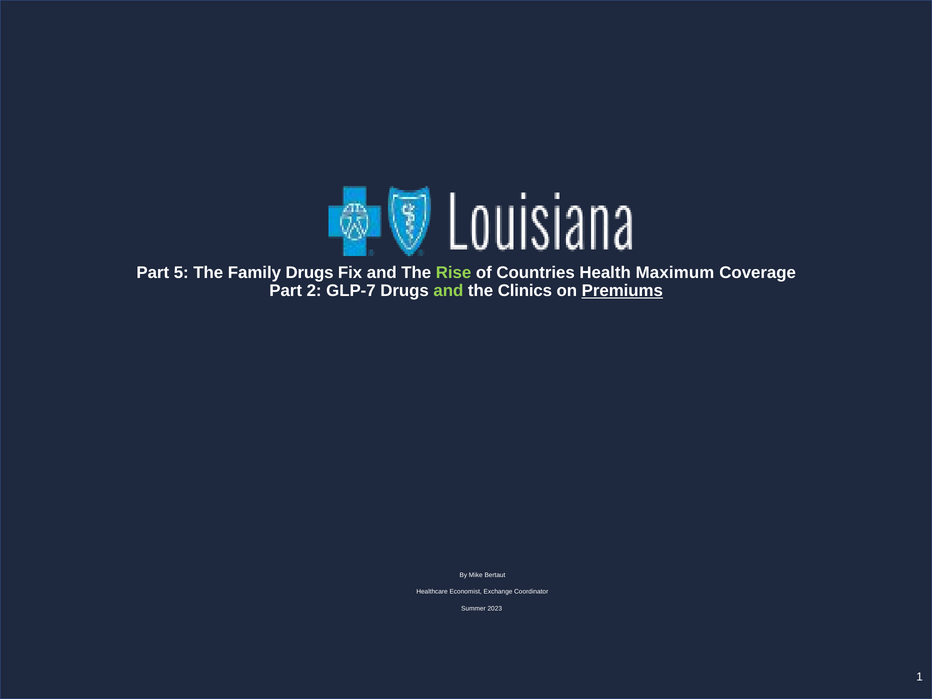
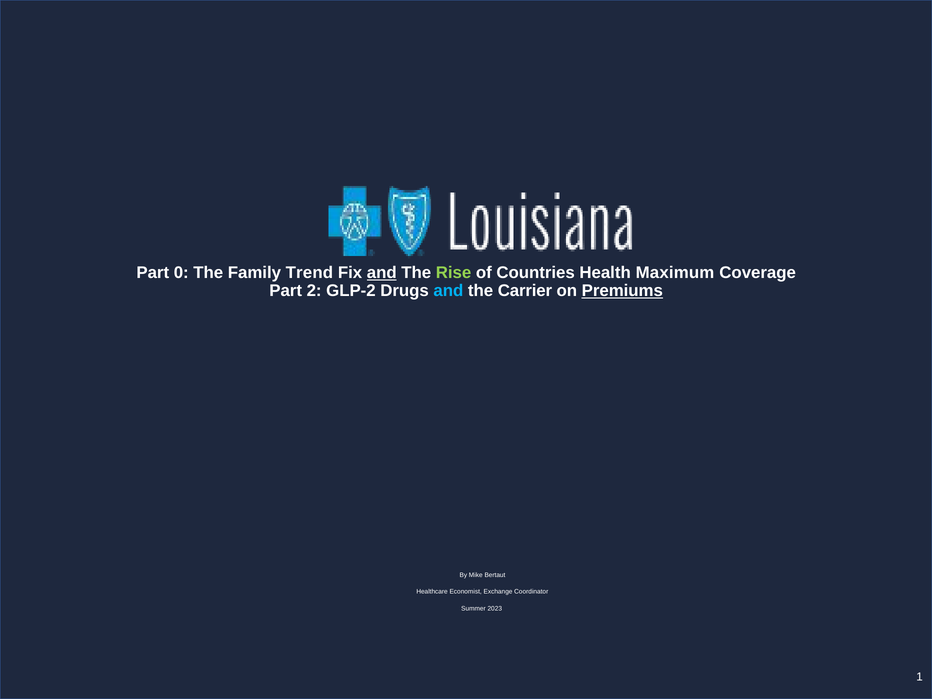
5: 5 -> 0
Family Drugs: Drugs -> Trend
and at (382, 273) underline: none -> present
GLP-7: GLP-7 -> GLP-2
and at (448, 291) colour: light green -> light blue
Clinics: Clinics -> Carrier
